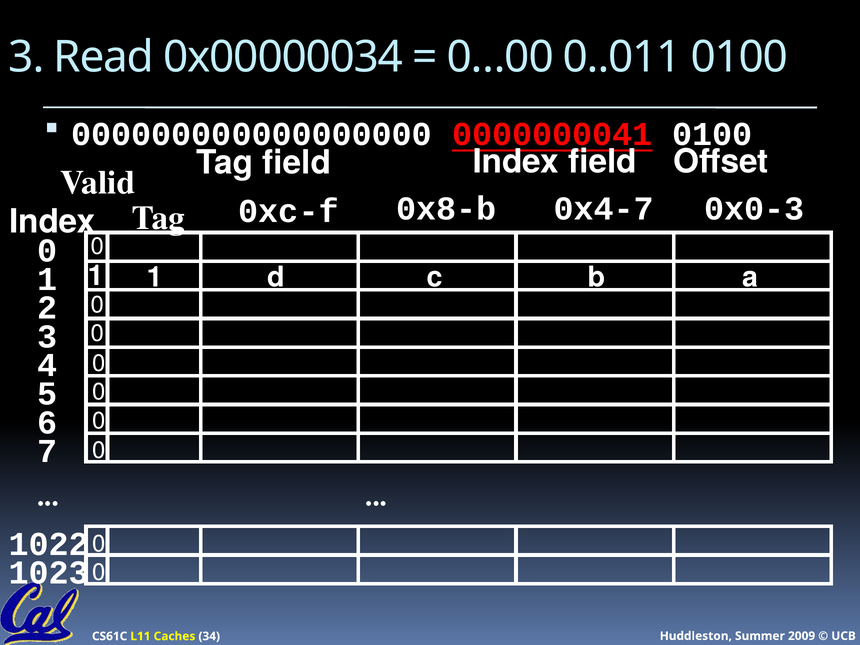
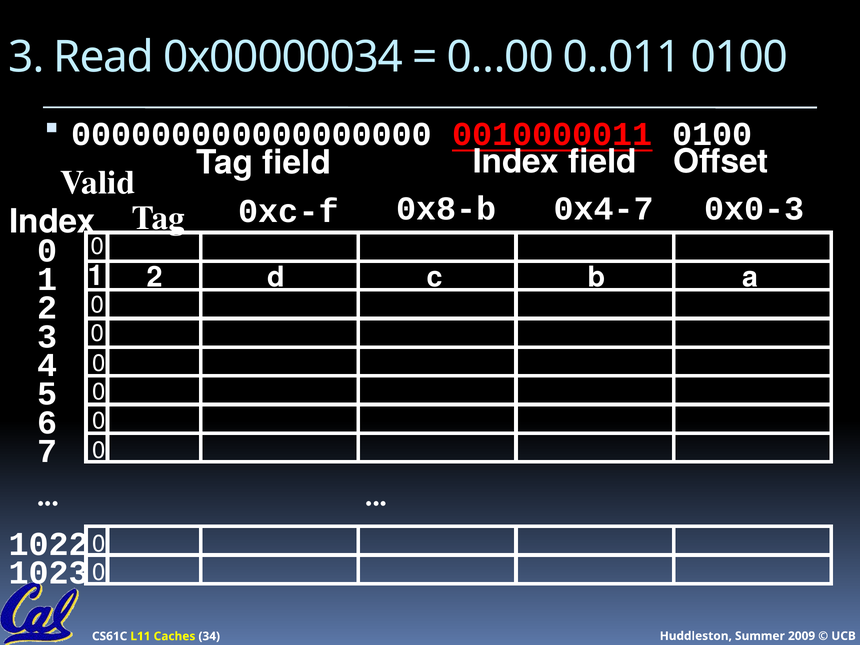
0000000041: 0000000041 -> 0010000011
1 at (155, 278): 1 -> 2
